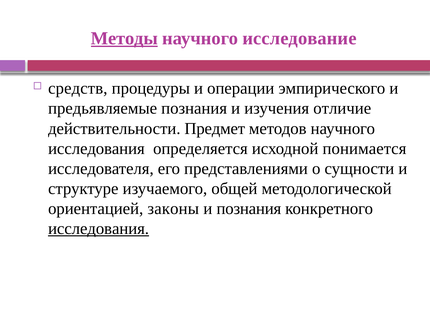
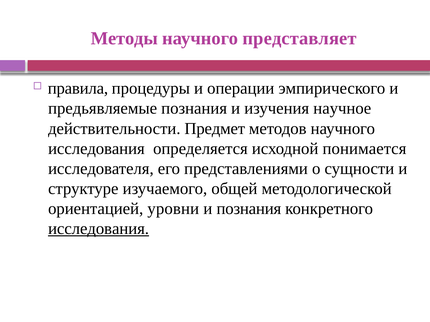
Методы underline: present -> none
исследование: исследование -> представляет
средств: средств -> правила
отличие: отличие -> научное
законы: законы -> уровни
